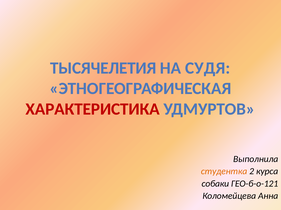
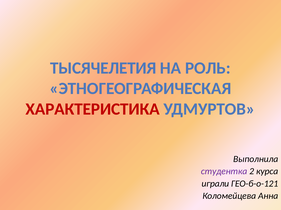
СУДЯ: СУДЯ -> РОЛЬ
студентка colour: orange -> purple
собаки: собаки -> играли
